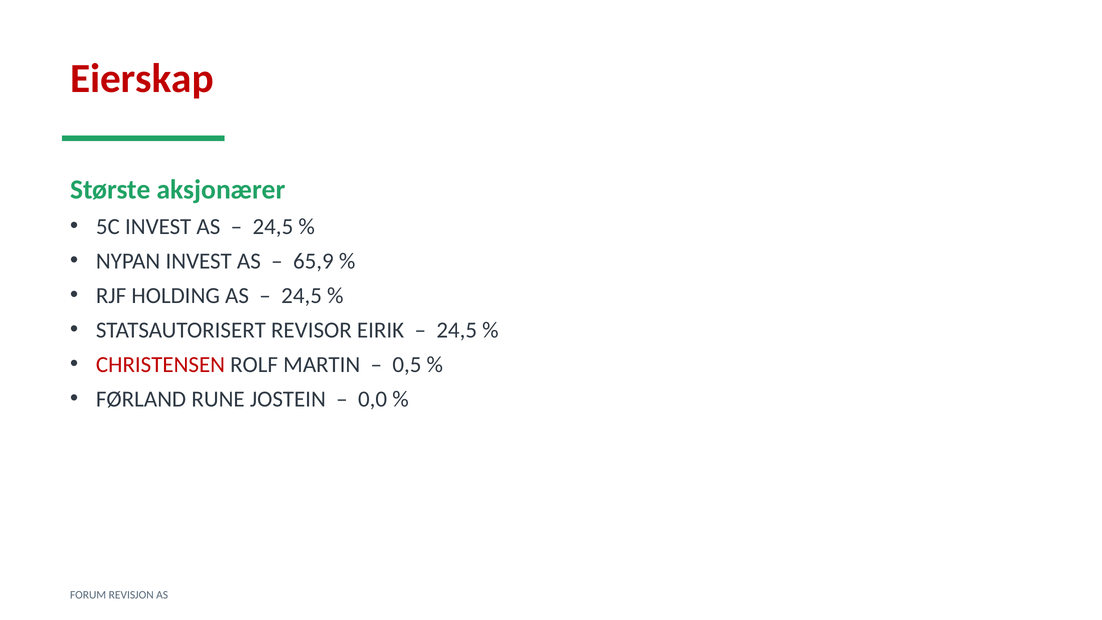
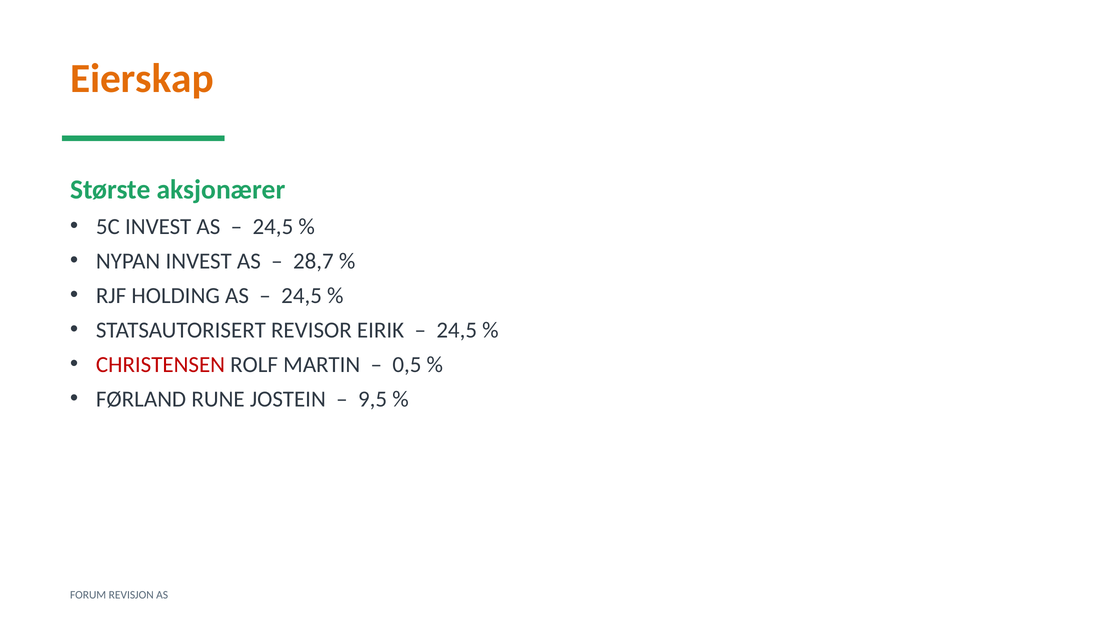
Eierskap colour: red -> orange
65,9: 65,9 -> 28,7
0,0: 0,0 -> 9,5
